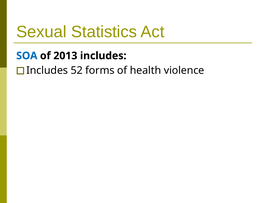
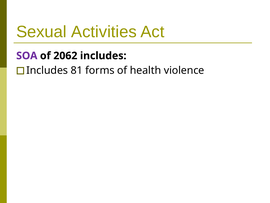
Statistics: Statistics -> Activities
SOA colour: blue -> purple
2013: 2013 -> 2062
52: 52 -> 81
